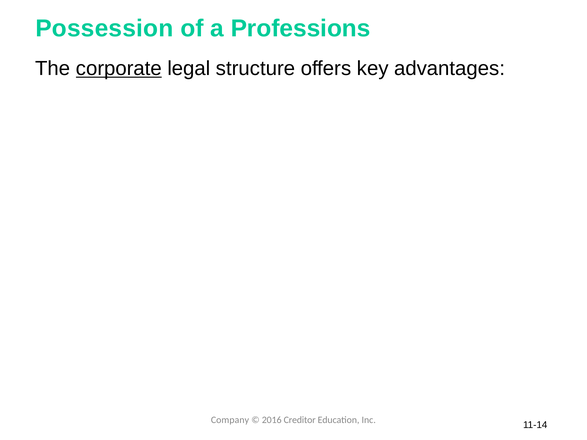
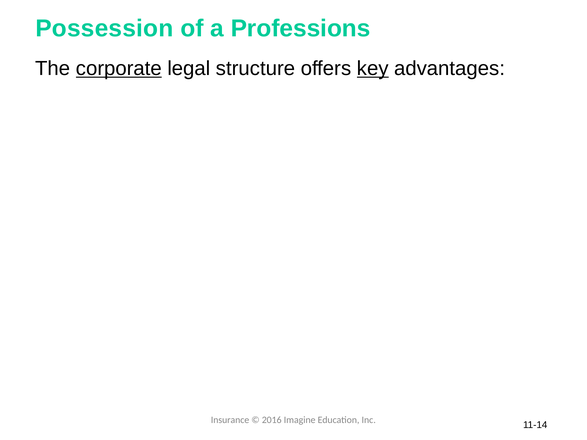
key underline: none -> present
Company: Company -> Insurance
Creditor: Creditor -> Imagine
